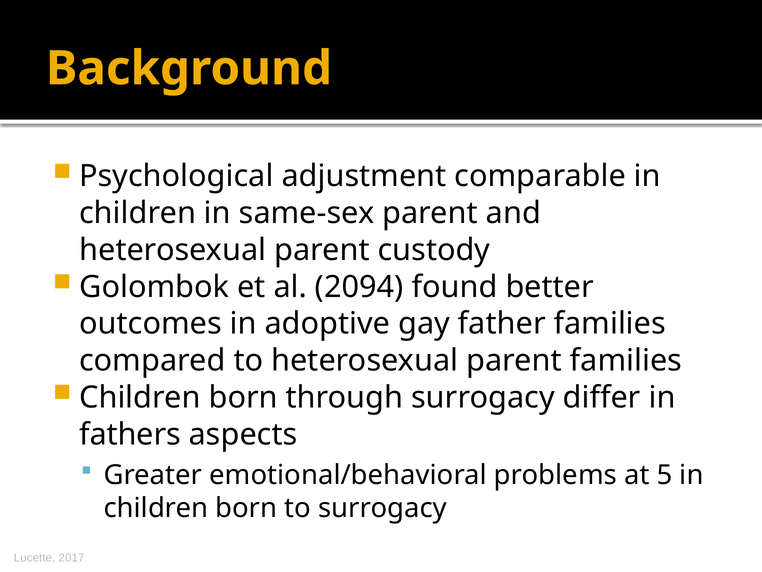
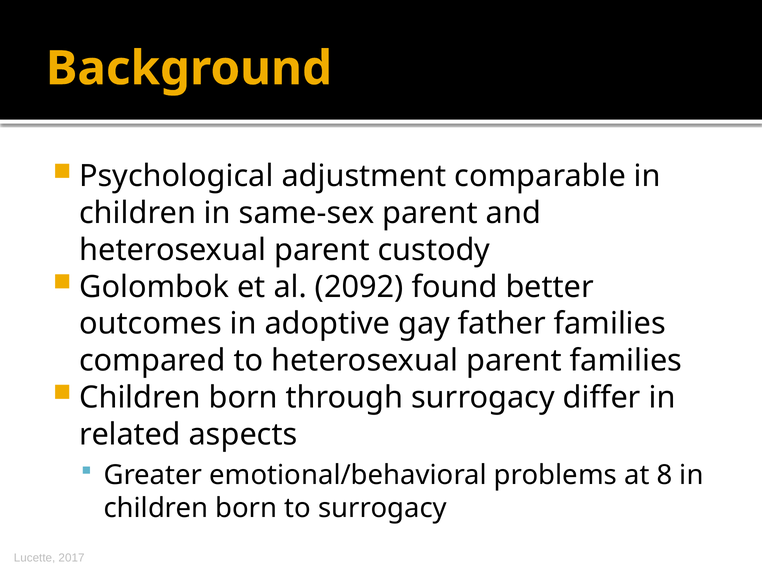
2094: 2094 -> 2092
fathers: fathers -> related
5: 5 -> 8
